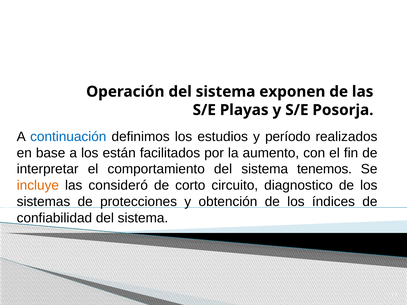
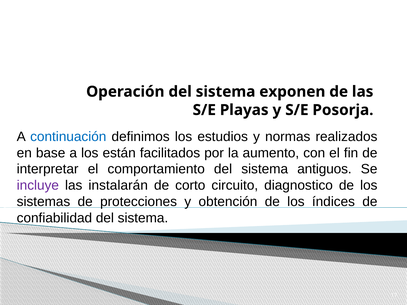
período: período -> normas
tenemos: tenemos -> antiguos
incluye colour: orange -> purple
consideró: consideró -> instalarán
